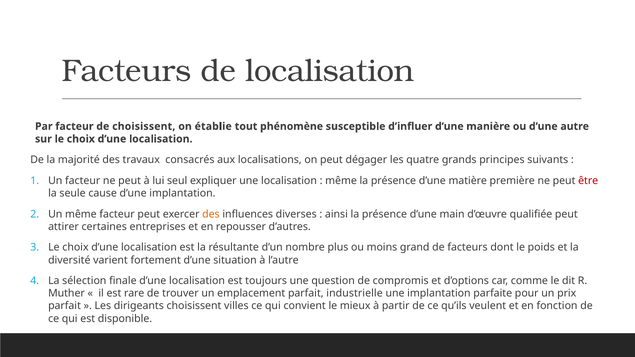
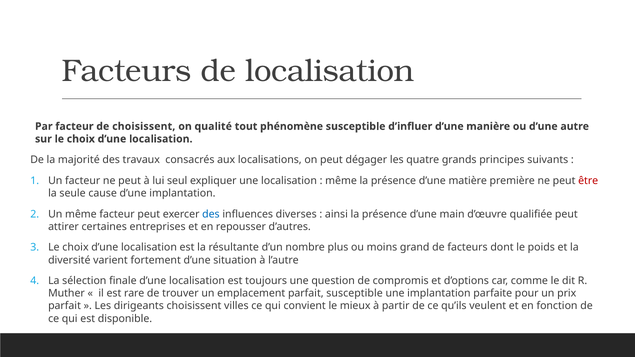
établie: établie -> qualité
des at (211, 214) colour: orange -> blue
parfait industrielle: industrielle -> susceptible
